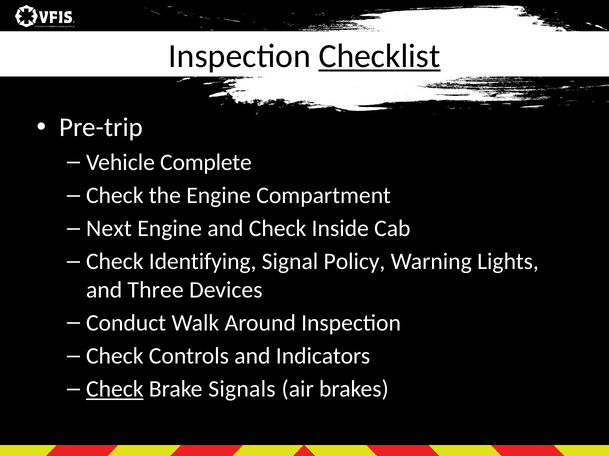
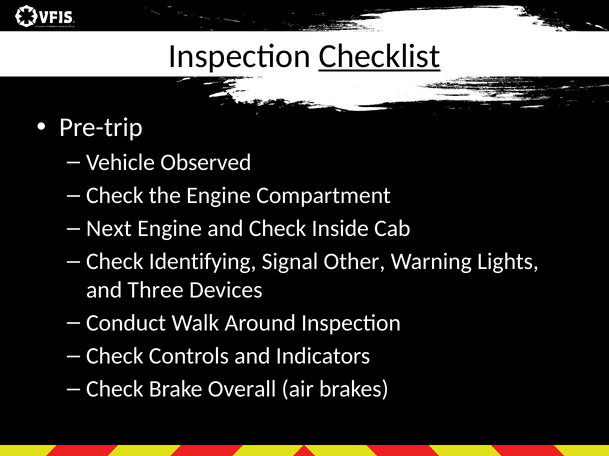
Complete: Complete -> Observed
Policy: Policy -> Other
Check at (115, 390) underline: present -> none
Signals: Signals -> Overall
